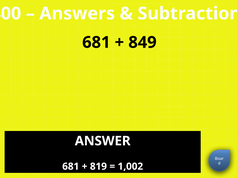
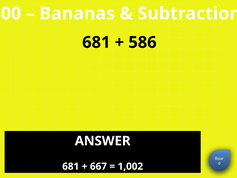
Answers: Answers -> Bananas
849: 849 -> 586
819: 819 -> 667
